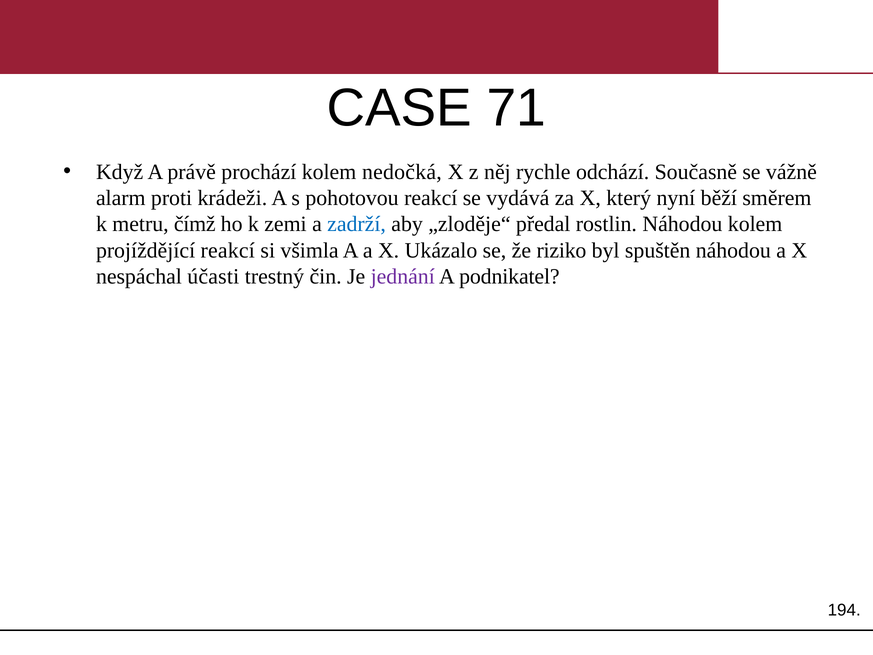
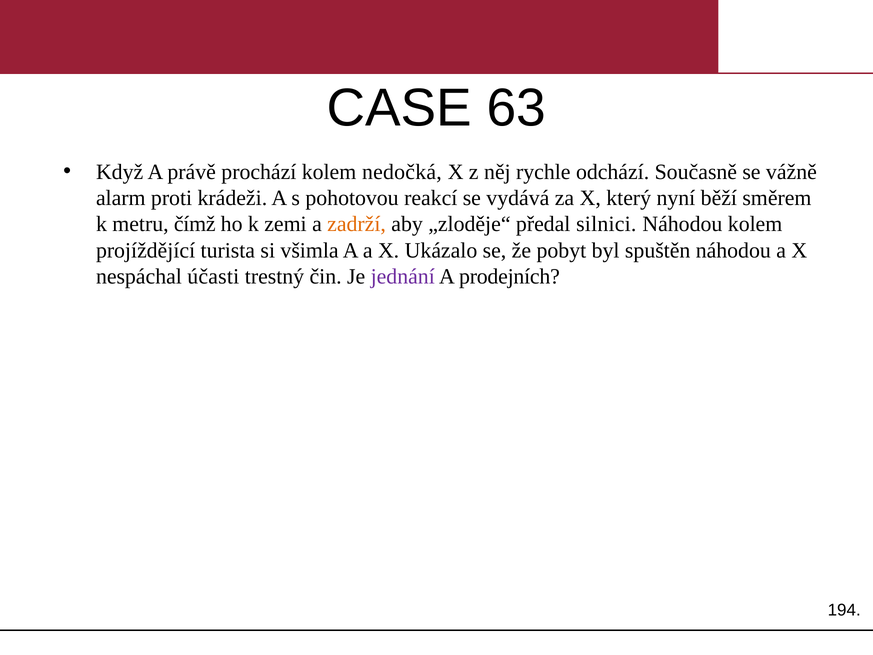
71: 71 -> 63
zadrží colour: blue -> orange
rostlin: rostlin -> silnici
projíždějící reakcí: reakcí -> turista
riziko: riziko -> pobyt
podnikatel: podnikatel -> prodejních
